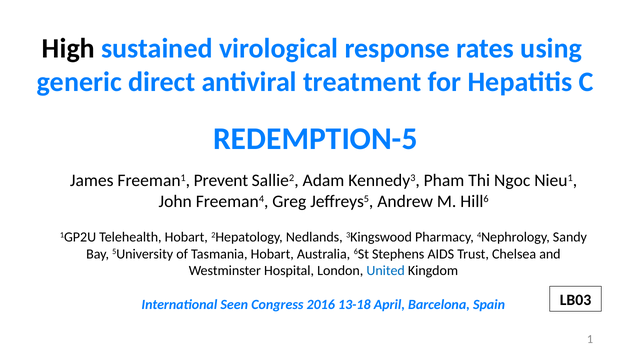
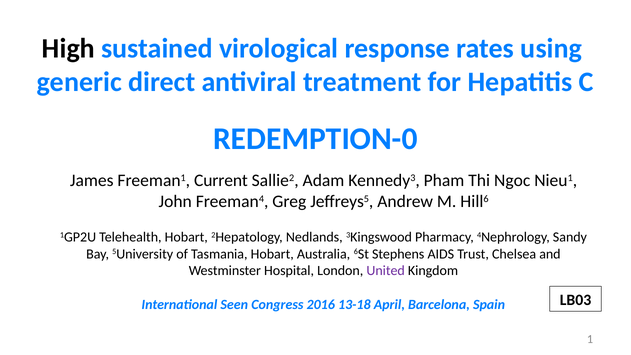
REDEMPTION-5: REDEMPTION-5 -> REDEMPTION-0
Prevent: Prevent -> Current
United colour: blue -> purple
